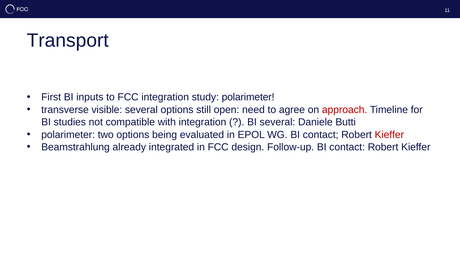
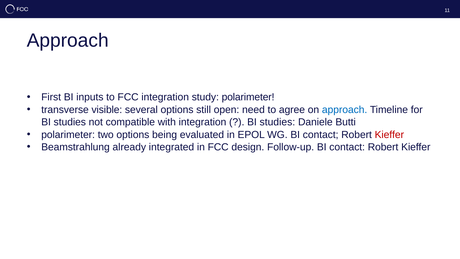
Transport at (68, 40): Transport -> Approach
approach at (345, 110) colour: red -> blue
several at (277, 122): several -> studies
